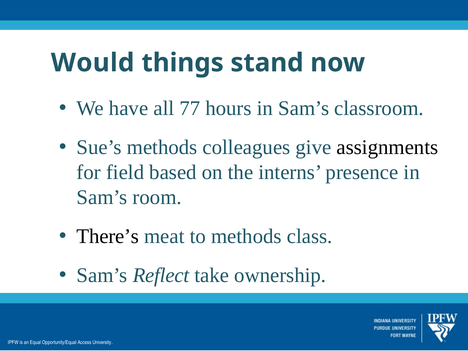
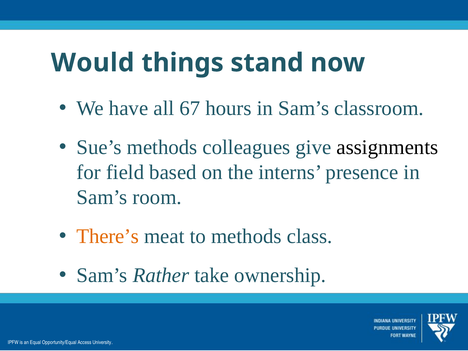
77: 77 -> 67
There’s colour: black -> orange
Reflect: Reflect -> Rather
